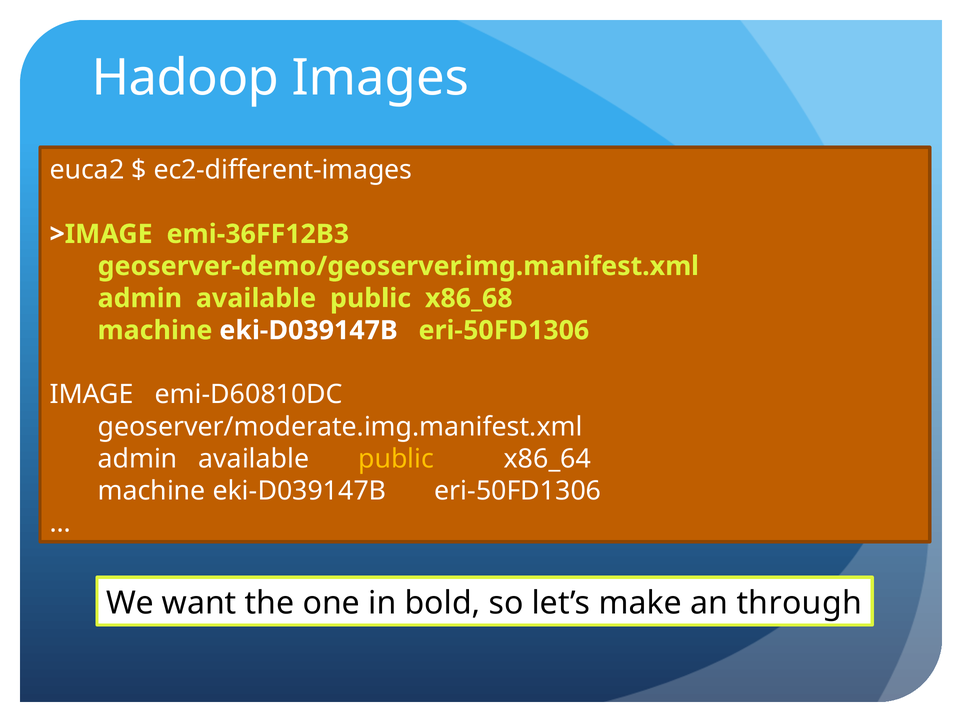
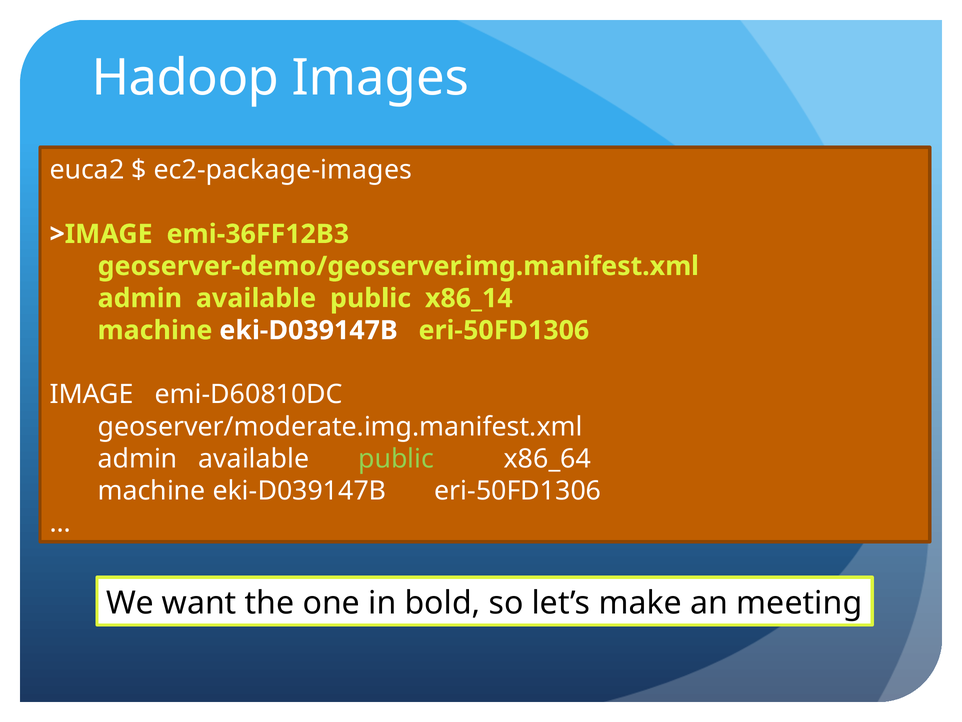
ec2-different-images: ec2-different-images -> ec2-package-images
x86_68: x86_68 -> x86_14
public at (396, 459) colour: yellow -> light green
through: through -> meeting
